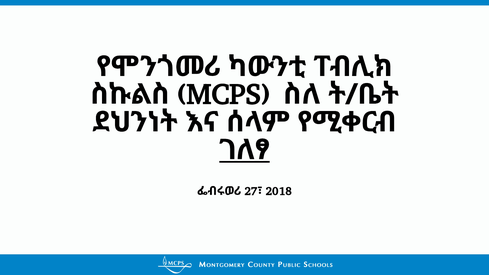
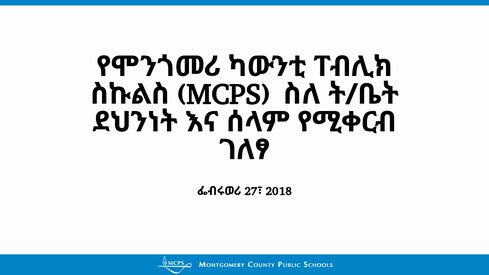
ገለፃ underline: present -> none
